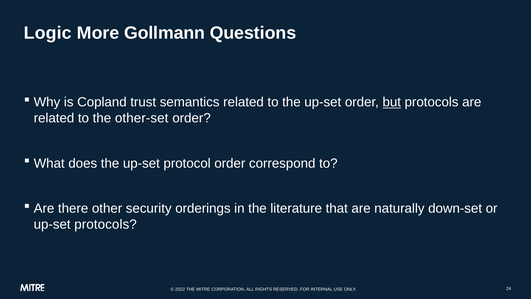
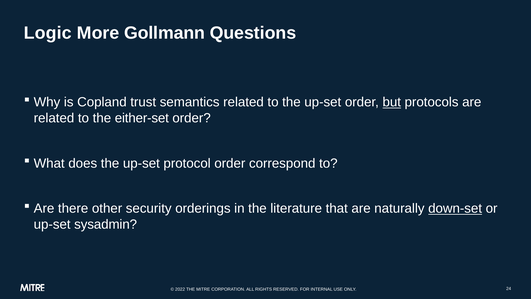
other-set: other-set -> either-set
down-set underline: none -> present
up-set protocols: protocols -> sysadmin
